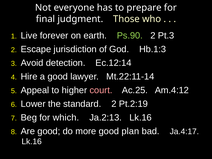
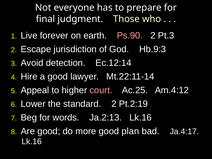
Ps.90 colour: light green -> pink
Hb.1:3: Hb.1:3 -> Hb.9:3
which: which -> words
